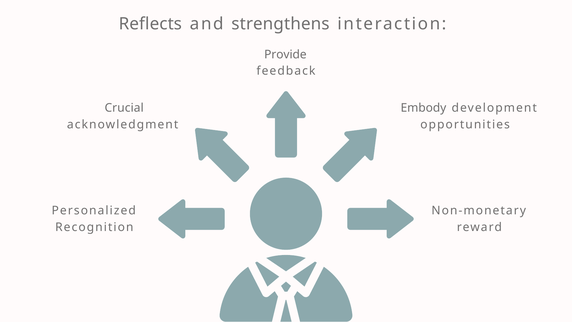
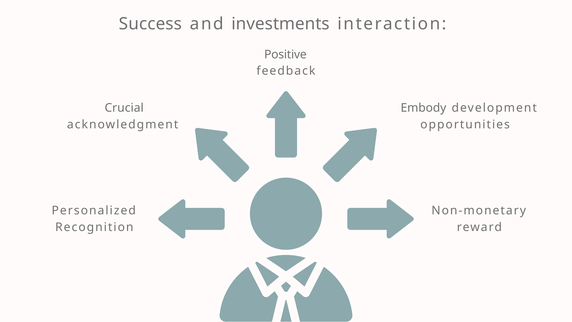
Reflects: Reflects -> Success
strengthens: strengthens -> investments
Provide: Provide -> Positive
